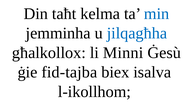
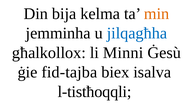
taħt: taħt -> bija
min colour: blue -> orange
l-ikollhom: l-ikollhom -> l-tistħoqqli
